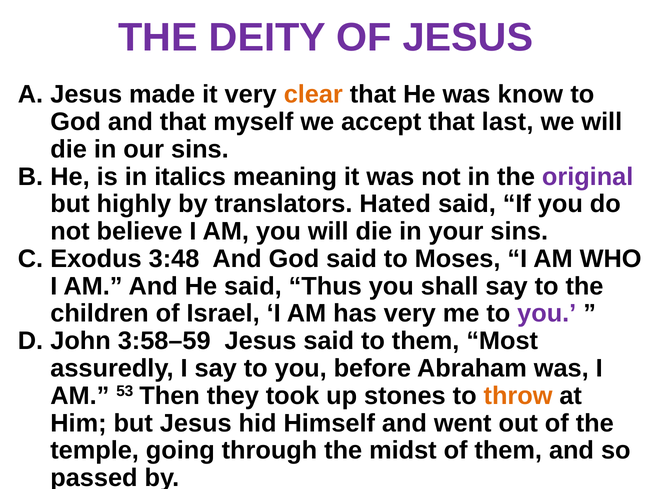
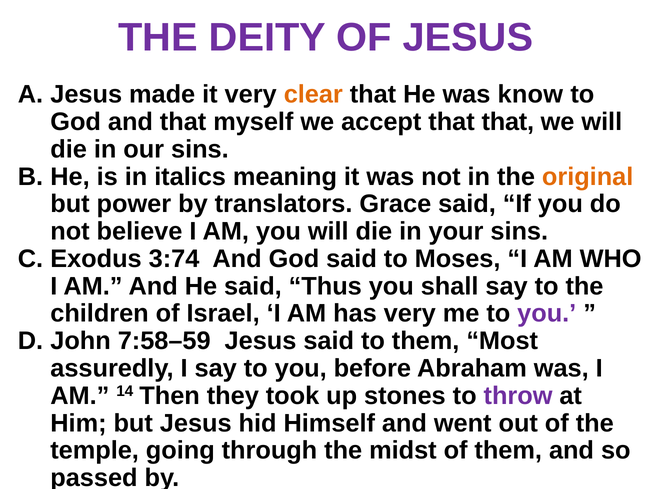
that last: last -> that
original colour: purple -> orange
highly: highly -> power
Hated: Hated -> Grace
3:48: 3:48 -> 3:74
3:58–59: 3:58–59 -> 7:58–59
53: 53 -> 14
throw colour: orange -> purple
